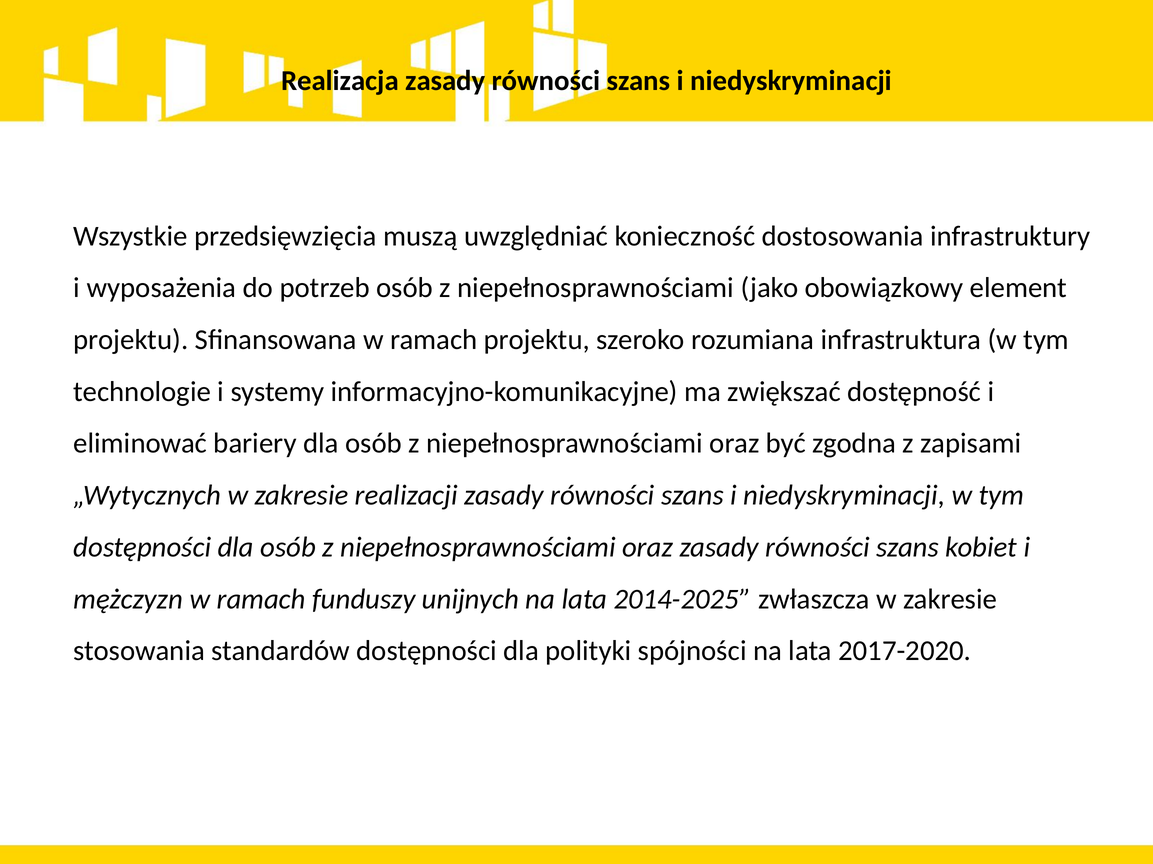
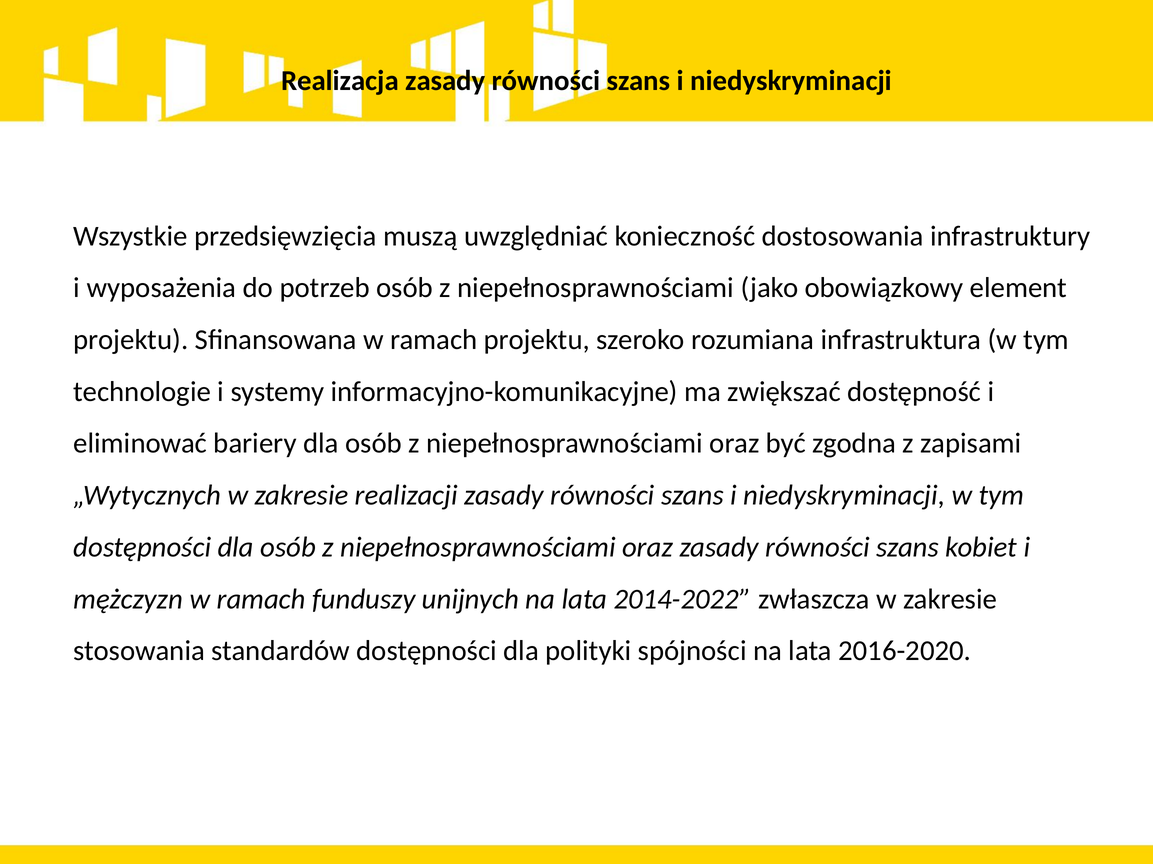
2014-2025: 2014-2025 -> 2014-2022
2017-2020: 2017-2020 -> 2016-2020
